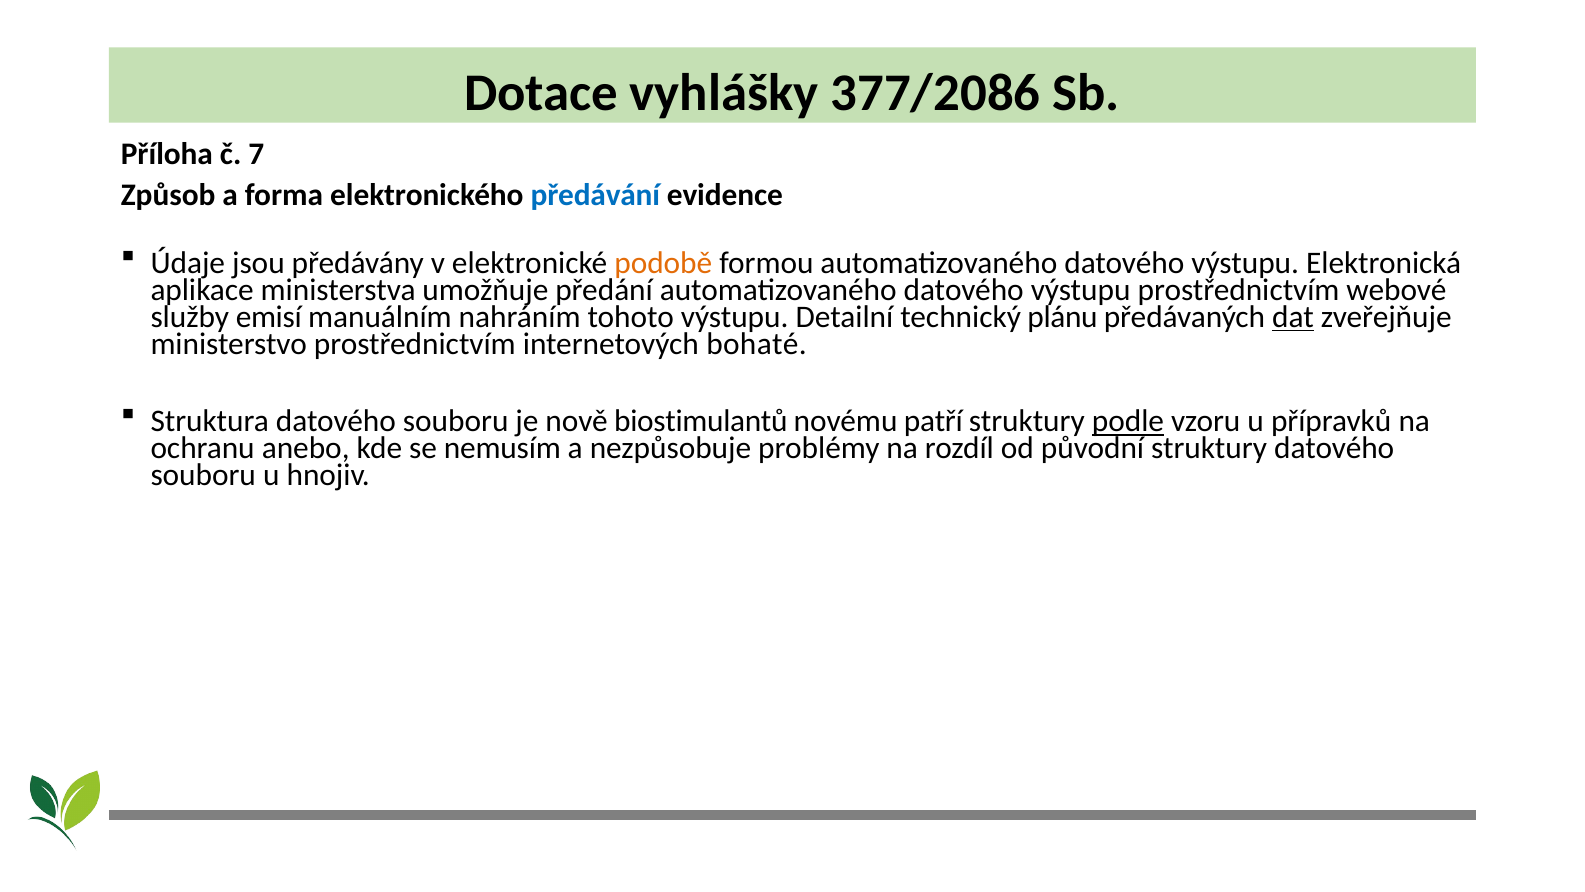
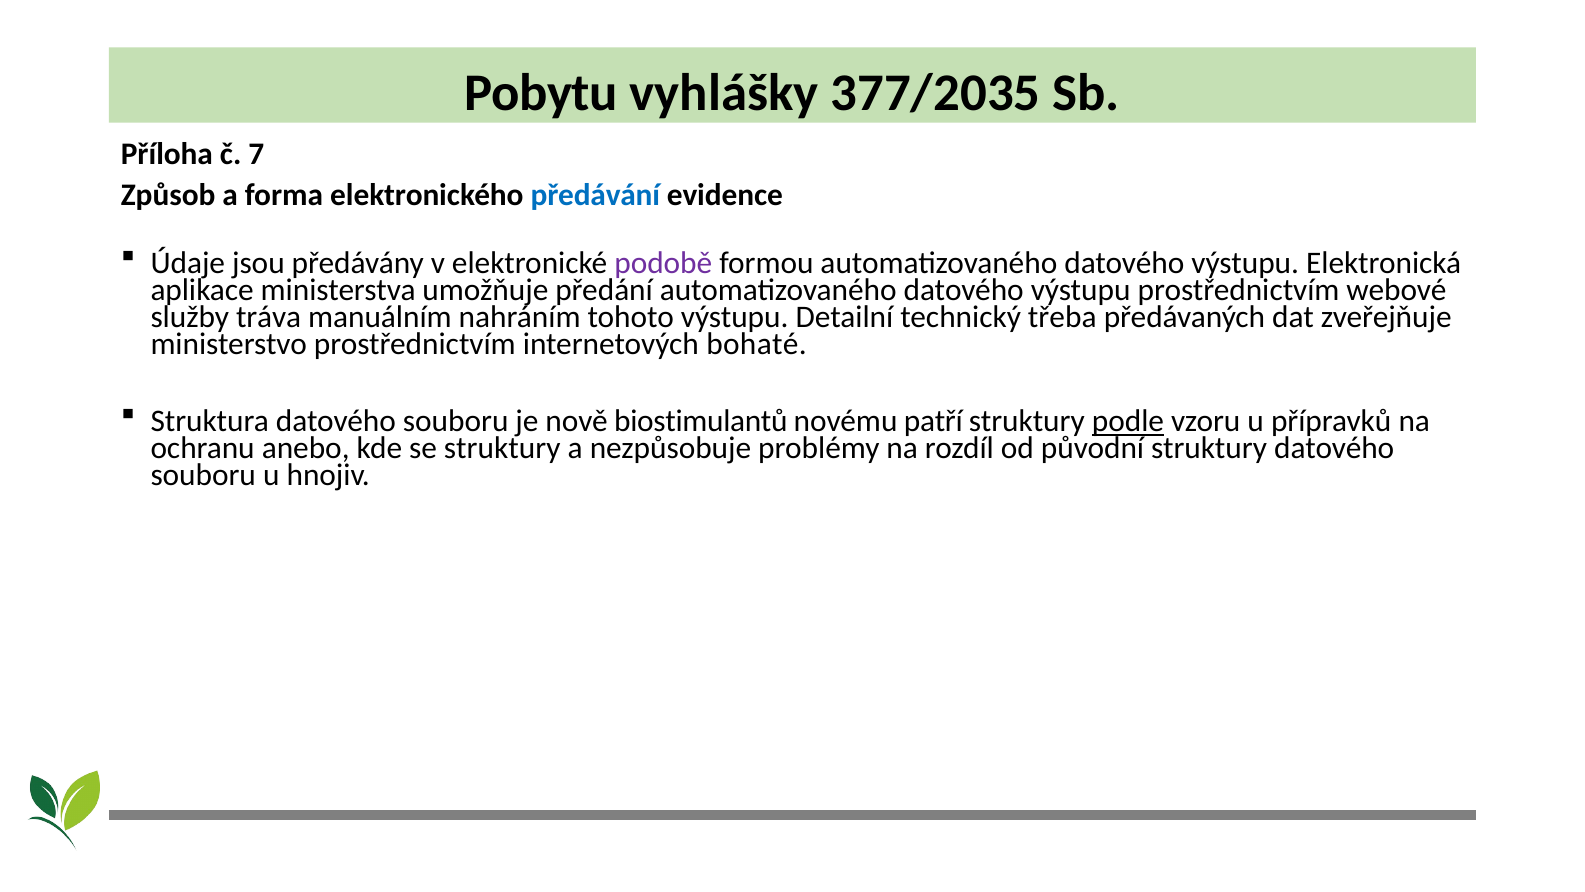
Dotace: Dotace -> Pobytu
377/2086: 377/2086 -> 377/2035
podobě colour: orange -> purple
emisí: emisí -> tráva
plánu: plánu -> třeba
dat underline: present -> none
se nemusím: nemusím -> struktury
